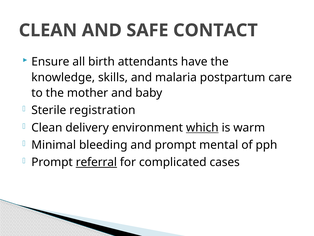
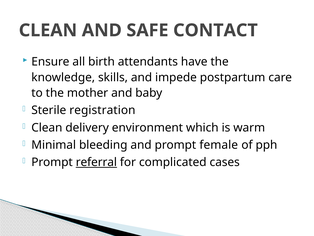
malaria: malaria -> impede
which underline: present -> none
mental: mental -> female
